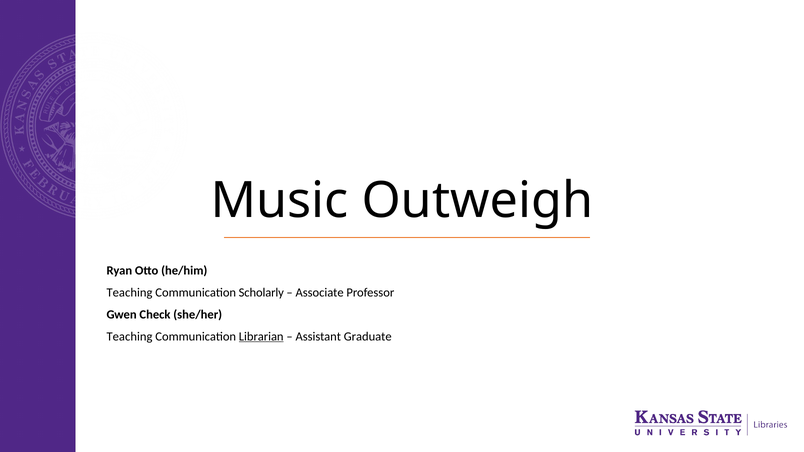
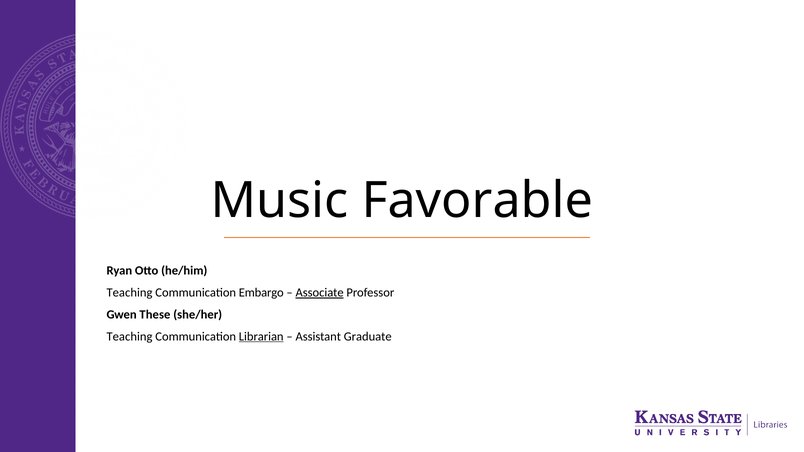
Outweigh: Outweigh -> Favorable
Scholarly: Scholarly -> Embargo
Associate underline: none -> present
Check: Check -> These
